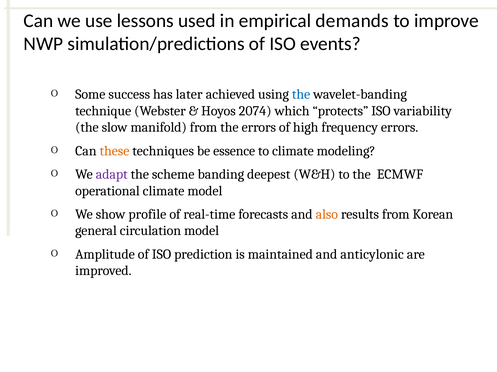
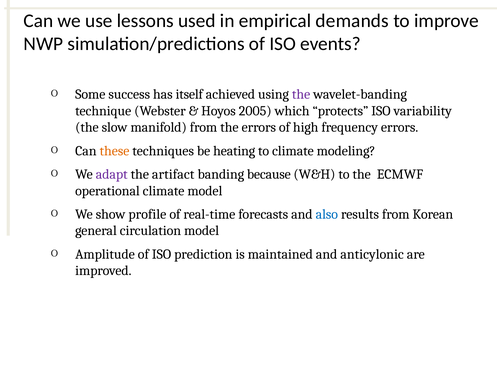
later: later -> itself
the at (301, 95) colour: blue -> purple
2074: 2074 -> 2005
essence: essence -> heating
scheme: scheme -> artifact
deepest: deepest -> because
also colour: orange -> blue
